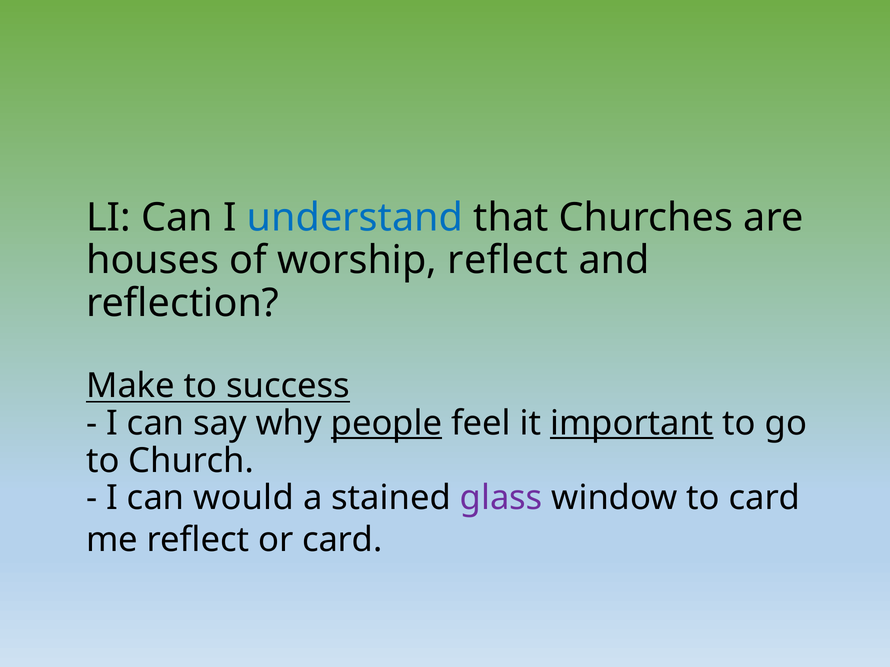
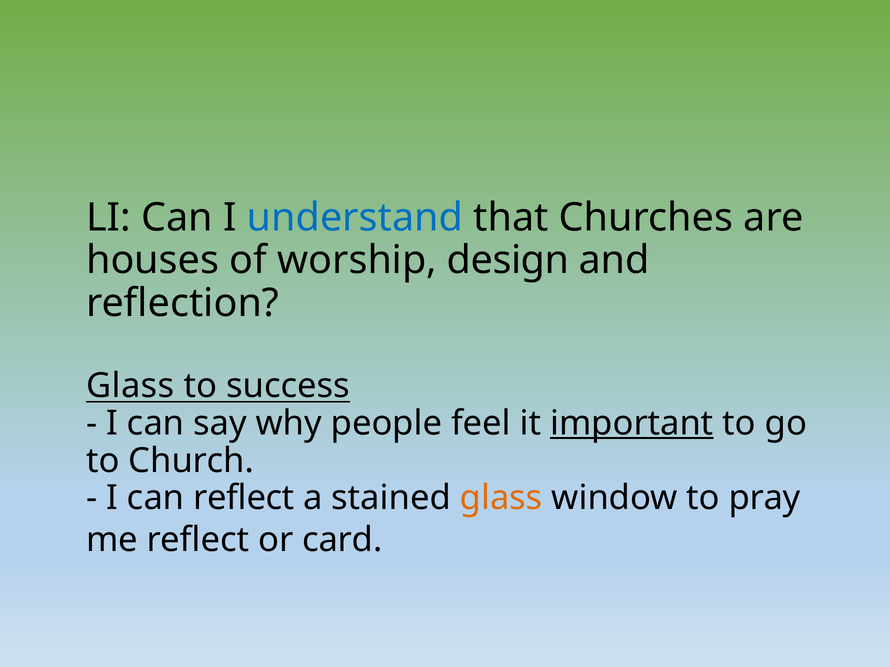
worship reflect: reflect -> design
Make at (130, 386): Make -> Glass
people underline: present -> none
can would: would -> reflect
glass at (501, 498) colour: purple -> orange
to card: card -> pray
